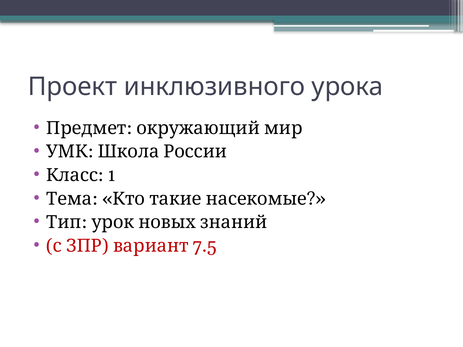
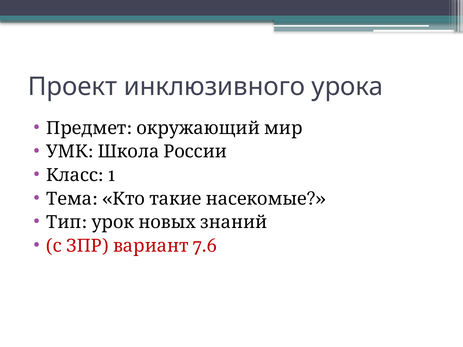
7.5: 7.5 -> 7.6
